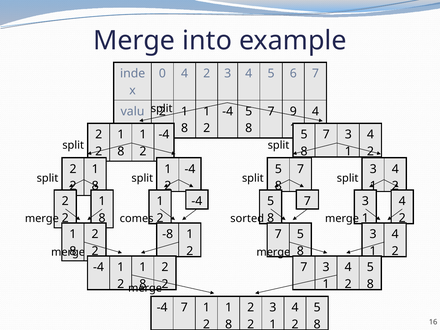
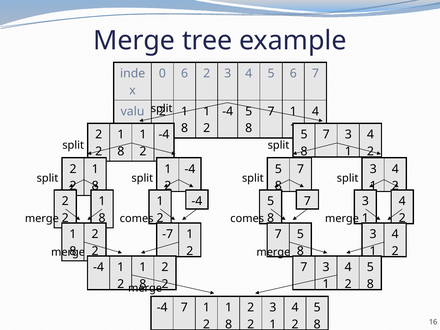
into: into -> tree
0 4: 4 -> 6
9 at (293, 111): 9 -> 1
sorted at (247, 219): sorted -> comes
-8: -8 -> -7
